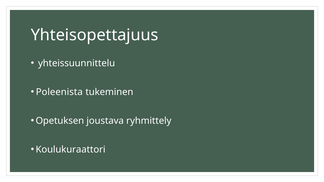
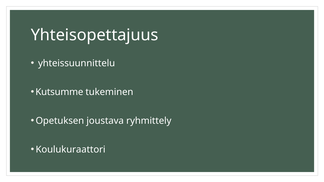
Poleenista: Poleenista -> Kutsumme
